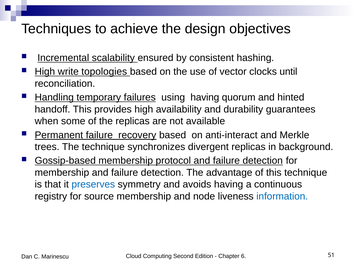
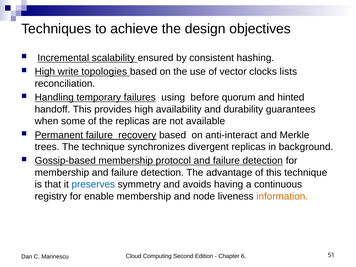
until: until -> lists
using having: having -> before
source: source -> enable
information colour: blue -> orange
